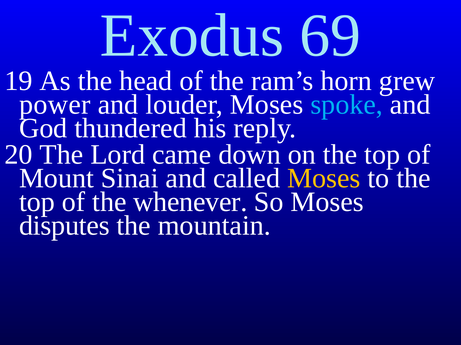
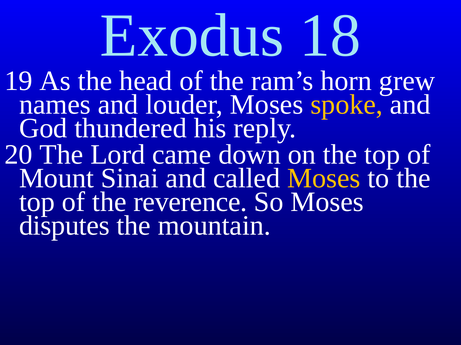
69: 69 -> 18
power: power -> names
spoke colour: light blue -> yellow
whenever: whenever -> reverence
